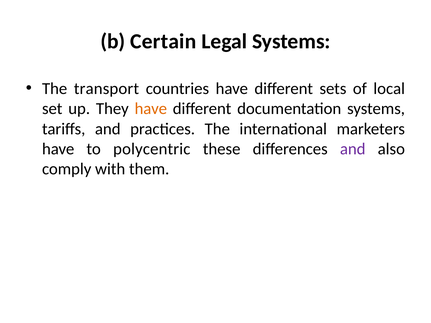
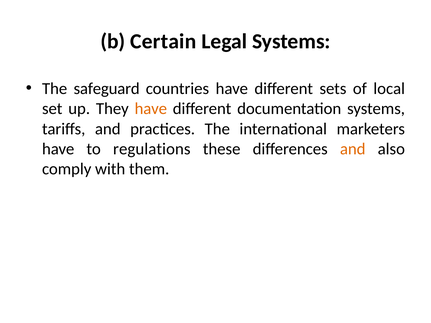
transport: transport -> safeguard
polycentric: polycentric -> regulations
and at (353, 149) colour: purple -> orange
